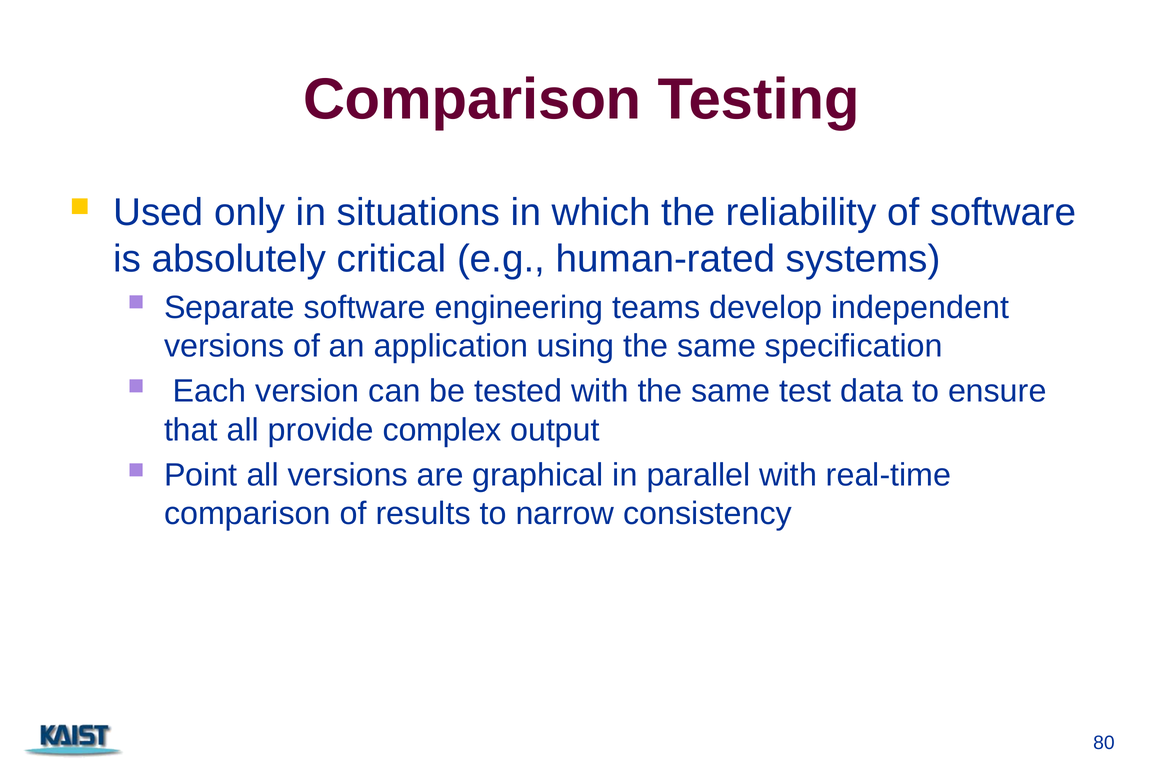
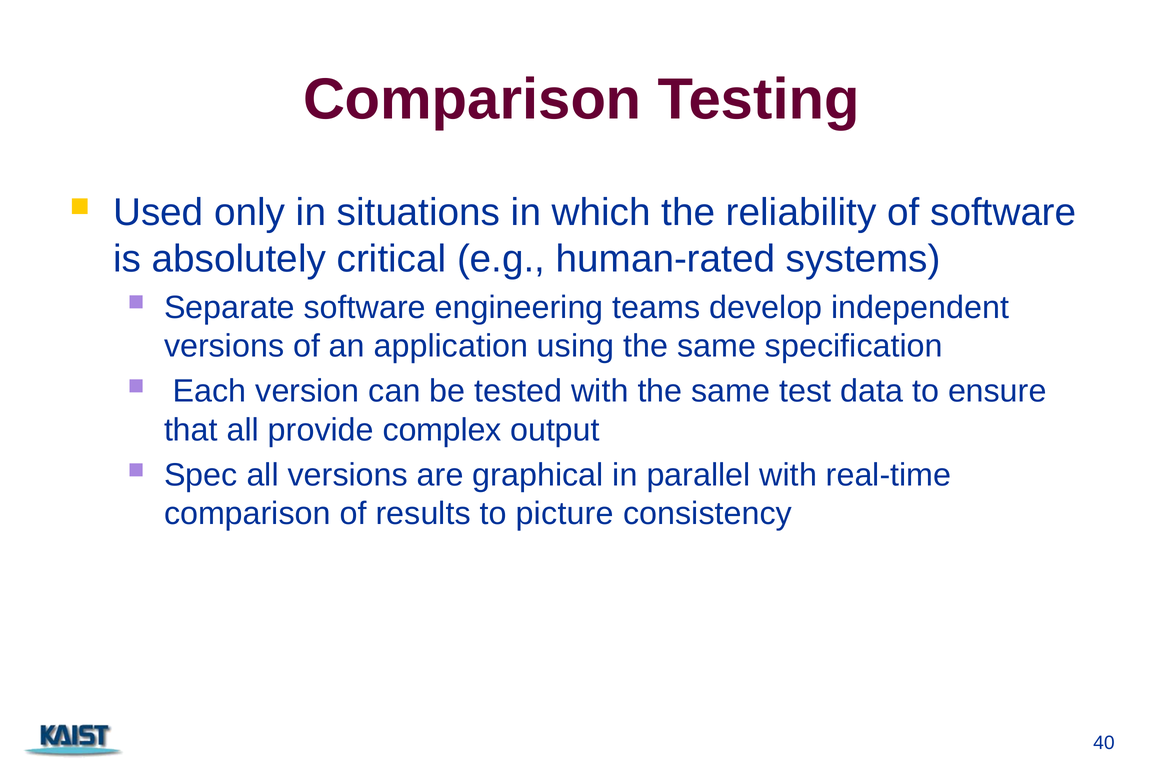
Point: Point -> Spec
narrow: narrow -> picture
80: 80 -> 40
